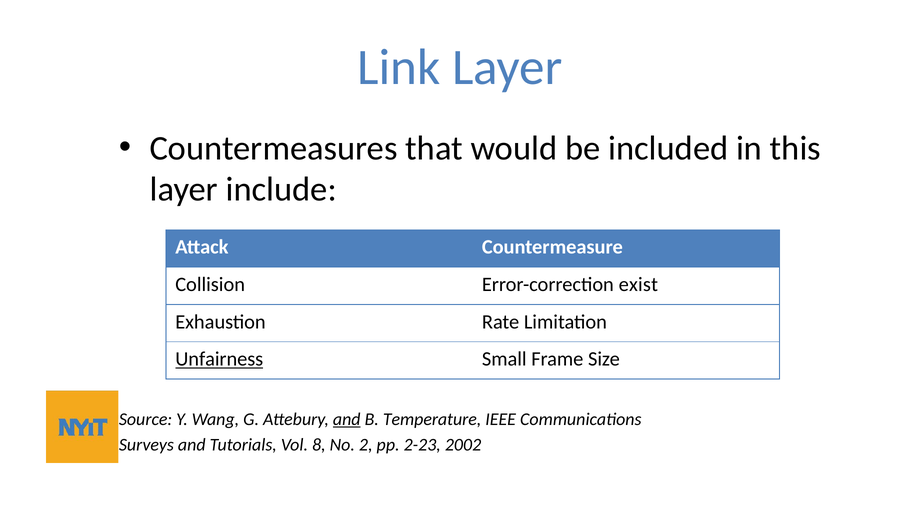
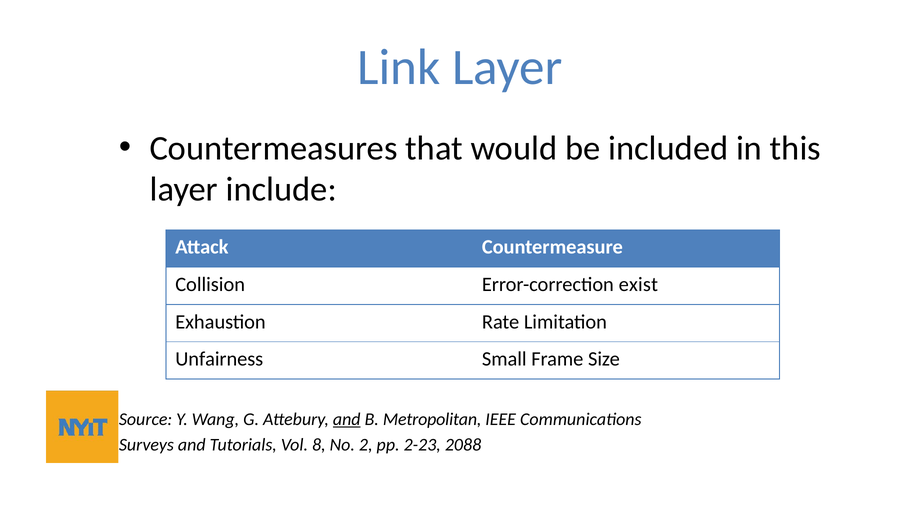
Unfairness underline: present -> none
Temperature: Temperature -> Metropolitan
2002: 2002 -> 2088
